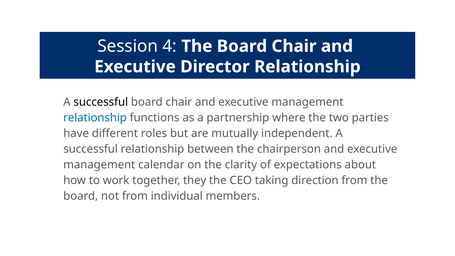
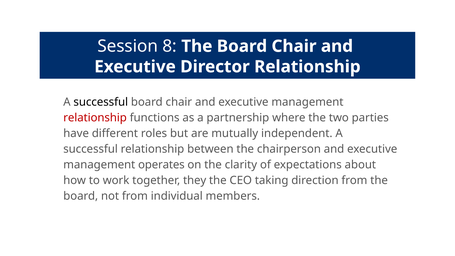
4: 4 -> 8
relationship at (95, 118) colour: blue -> red
calendar: calendar -> operates
